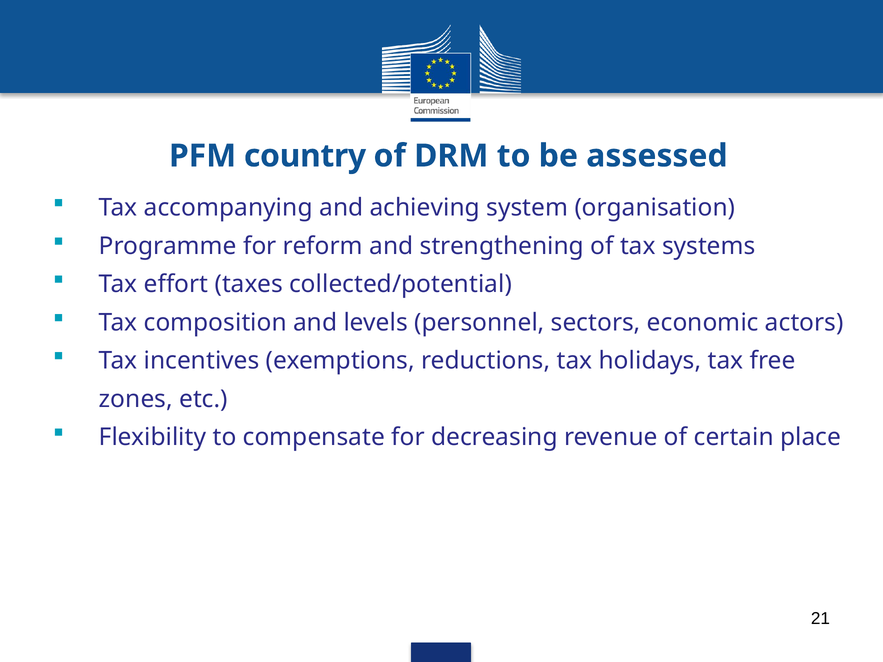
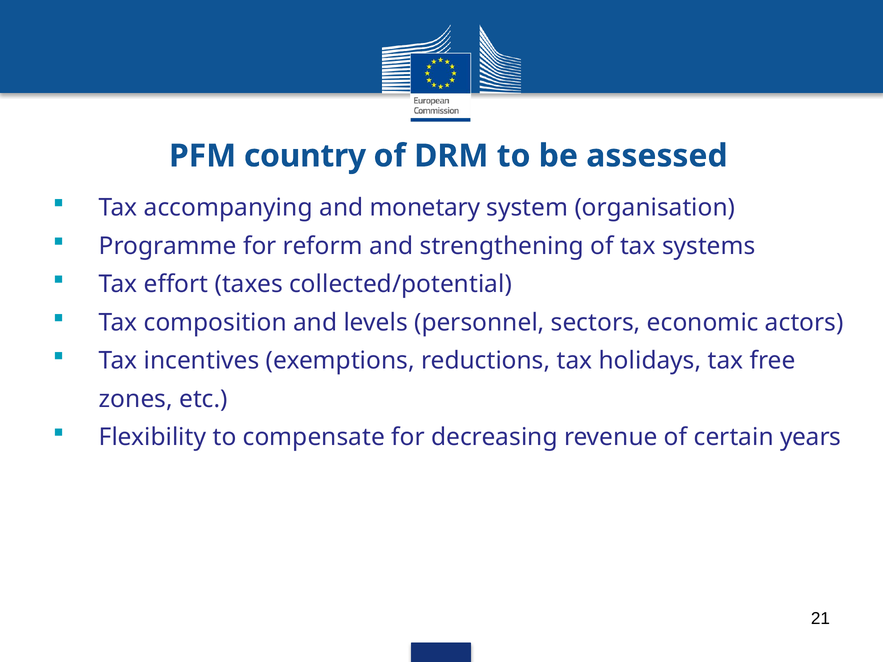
achieving: achieving -> monetary
place: place -> years
